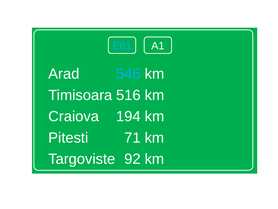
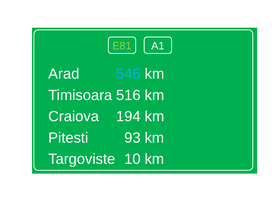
E81 colour: light blue -> light green
71: 71 -> 93
92: 92 -> 10
